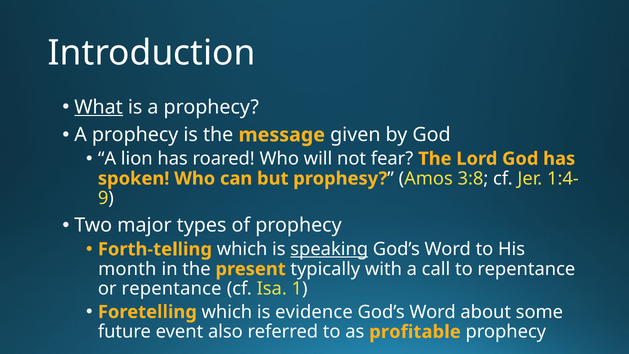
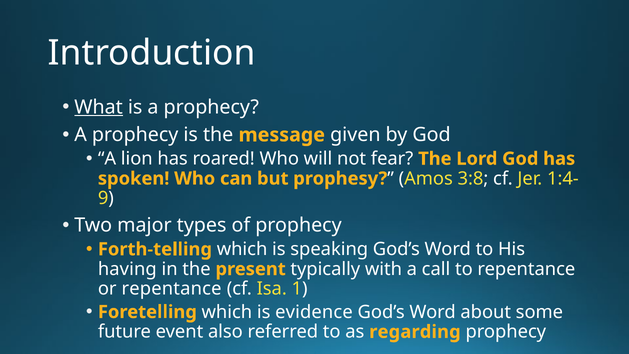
speaking underline: present -> none
month: month -> having
profitable: profitable -> regarding
